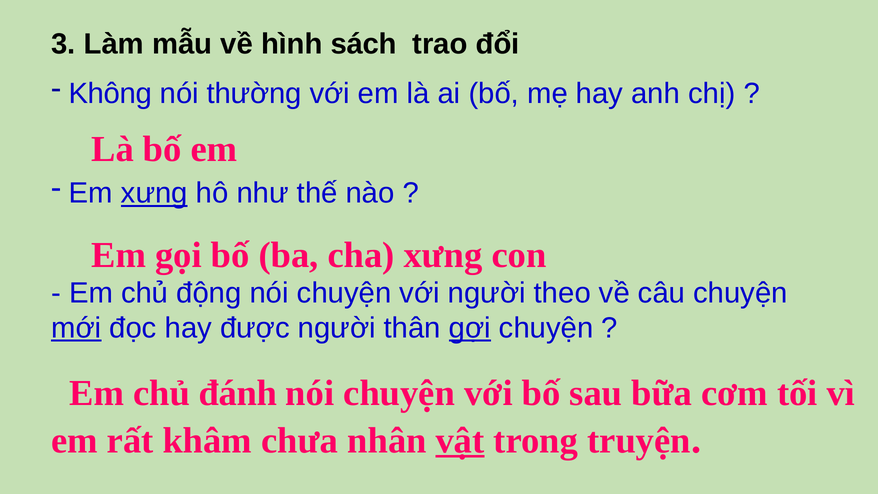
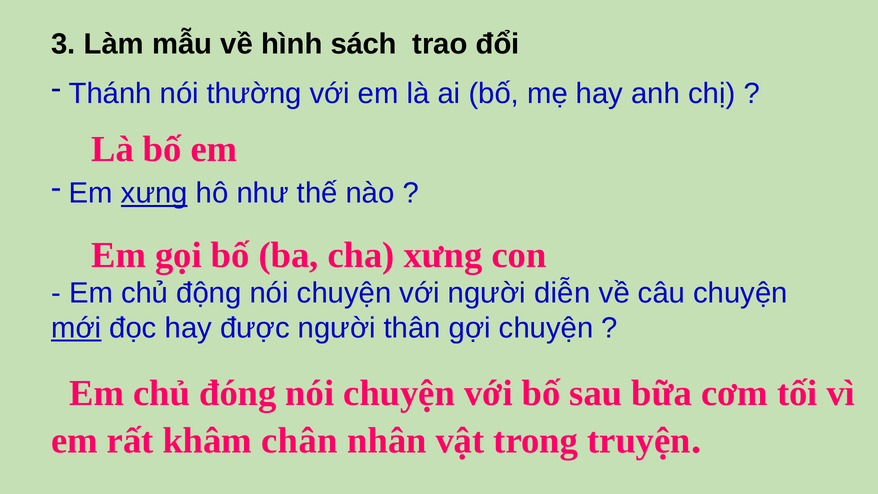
Không: Không -> Thánh
theo: theo -> diễn
gợi underline: present -> none
đánh: đánh -> đóng
chưa: chưa -> chân
vật underline: present -> none
